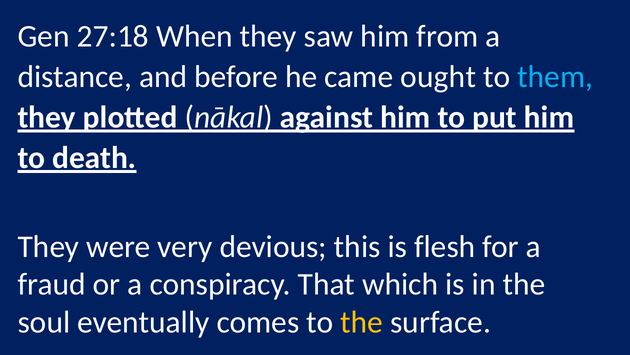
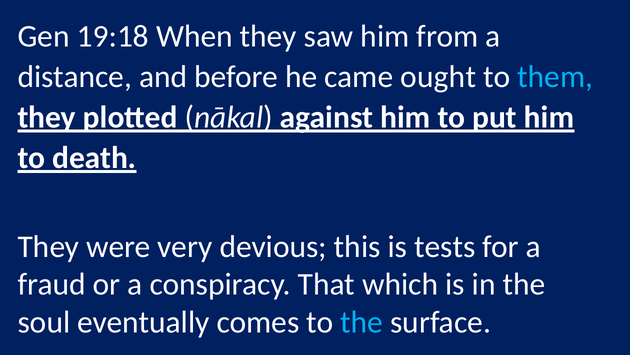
27:18: 27:18 -> 19:18
flesh: flesh -> tests
the at (362, 322) colour: yellow -> light blue
